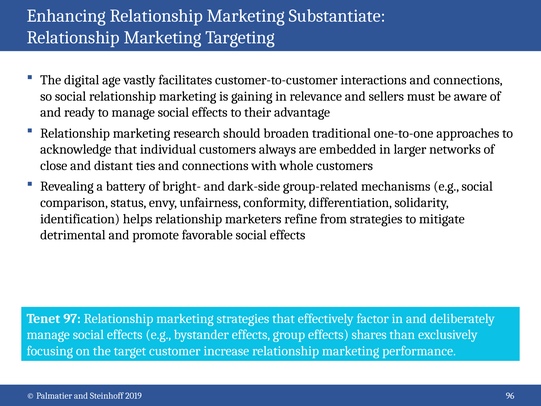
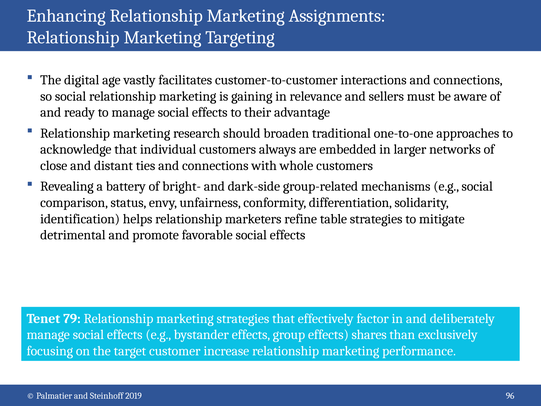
Substantiate: Substantiate -> Assignments
from: from -> table
97: 97 -> 79
